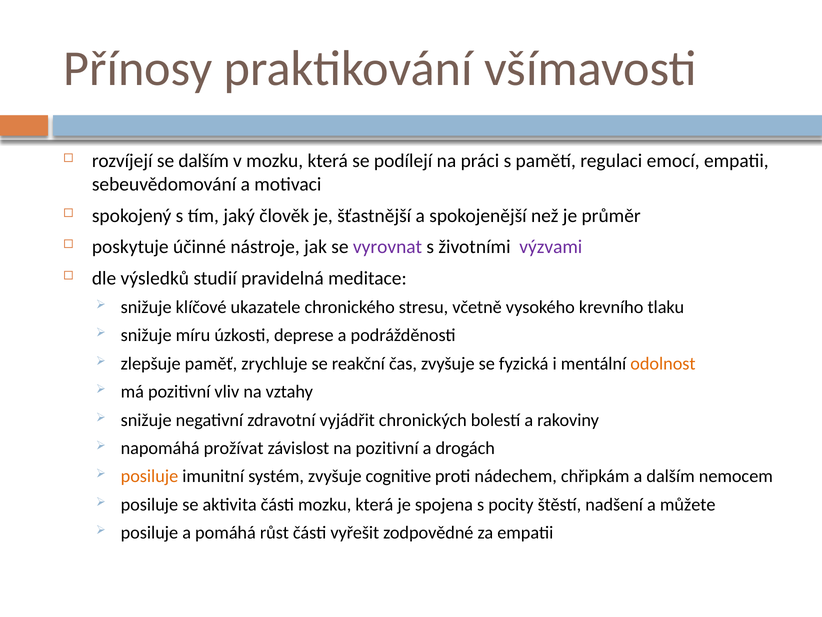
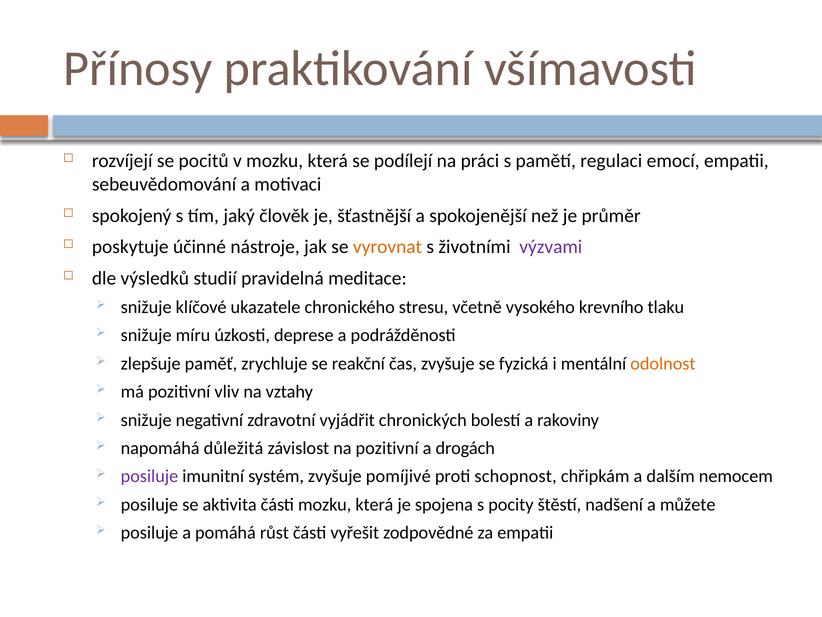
se dalším: dalším -> pocitů
vyrovnat colour: purple -> orange
prožívat: prožívat -> důležitá
posiluje at (149, 476) colour: orange -> purple
cognitive: cognitive -> pomíjivé
nádechem: nádechem -> schopnost
